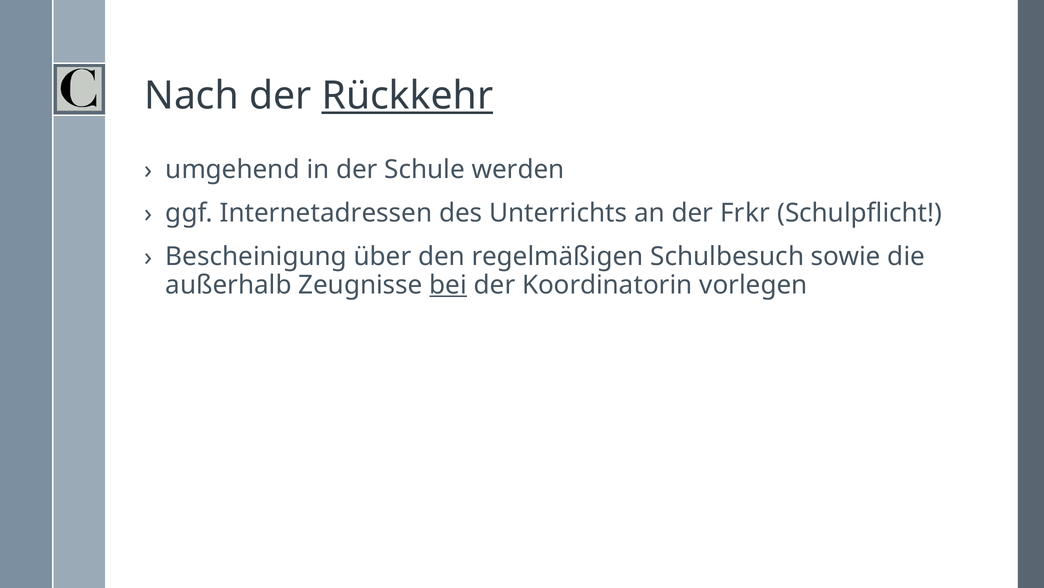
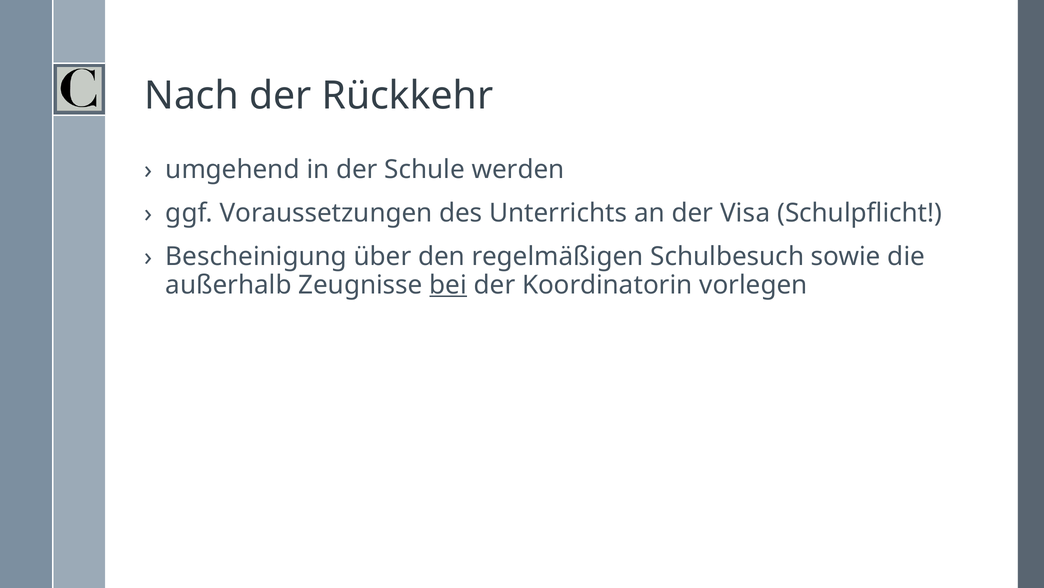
Rückkehr underline: present -> none
Internetadressen: Internetadressen -> Voraussetzungen
Frkr: Frkr -> Visa
